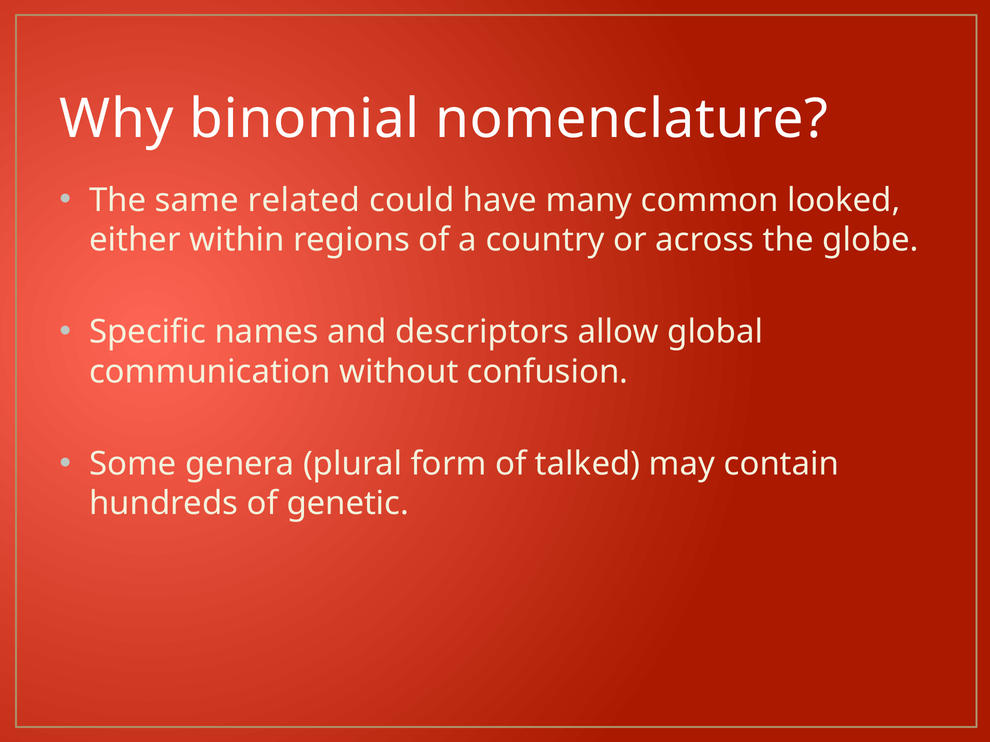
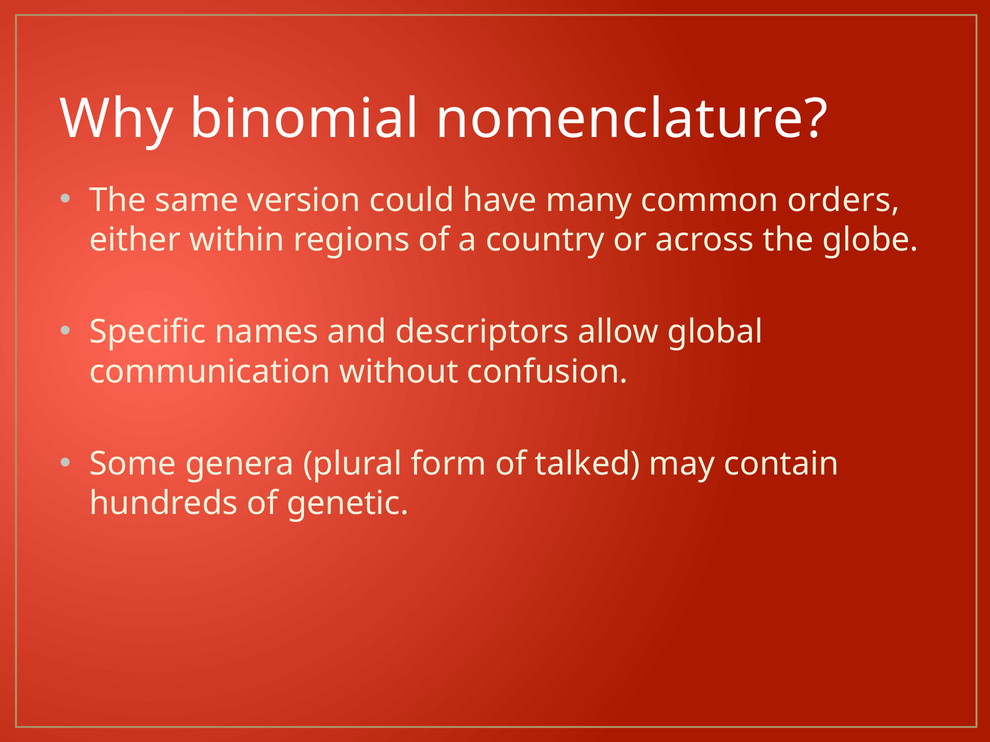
related: related -> version
looked: looked -> orders
